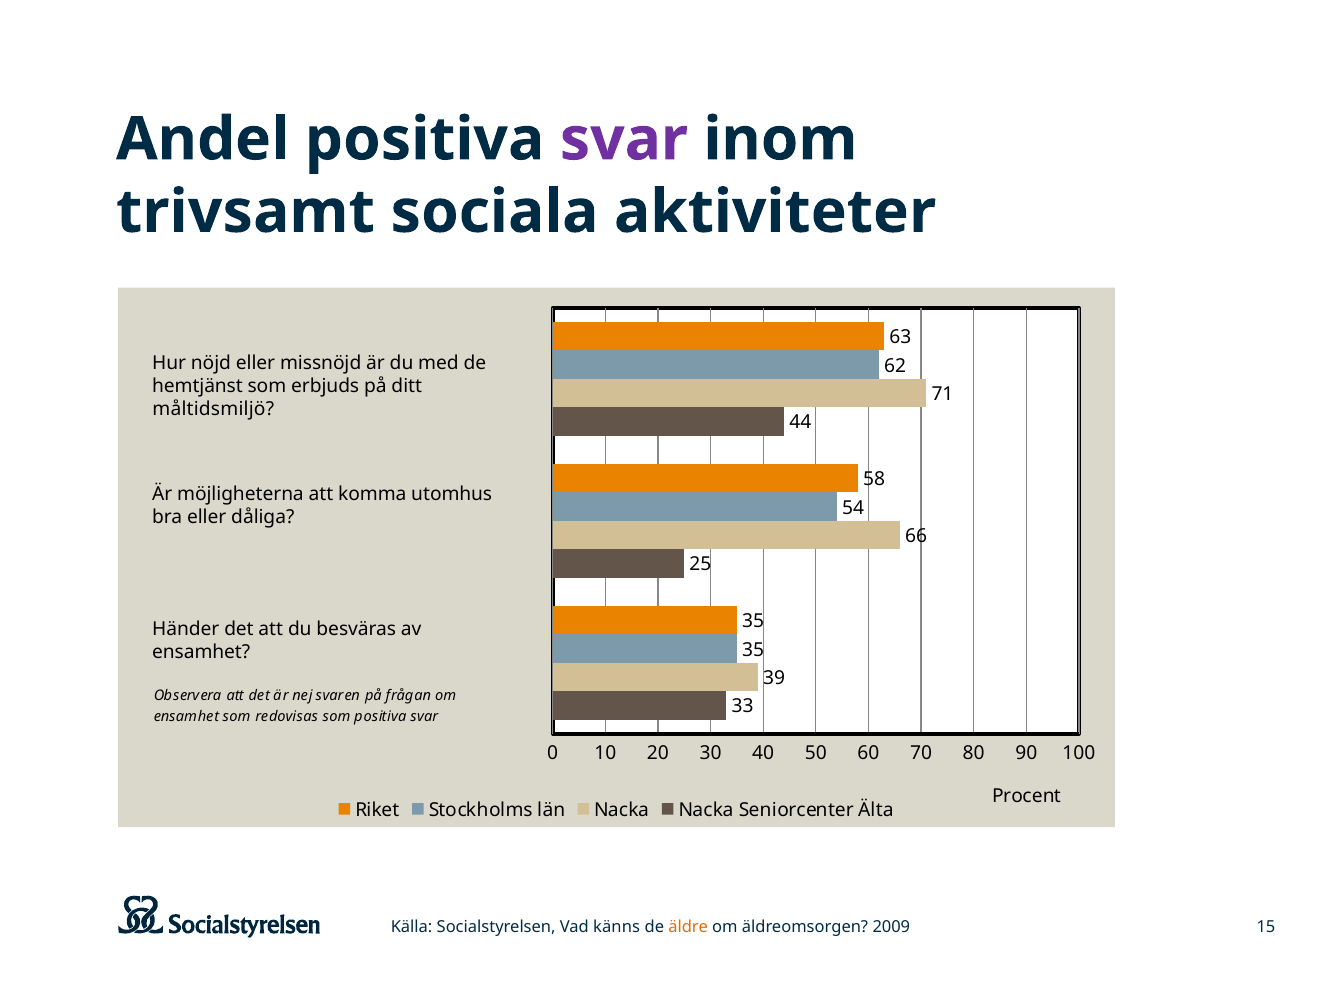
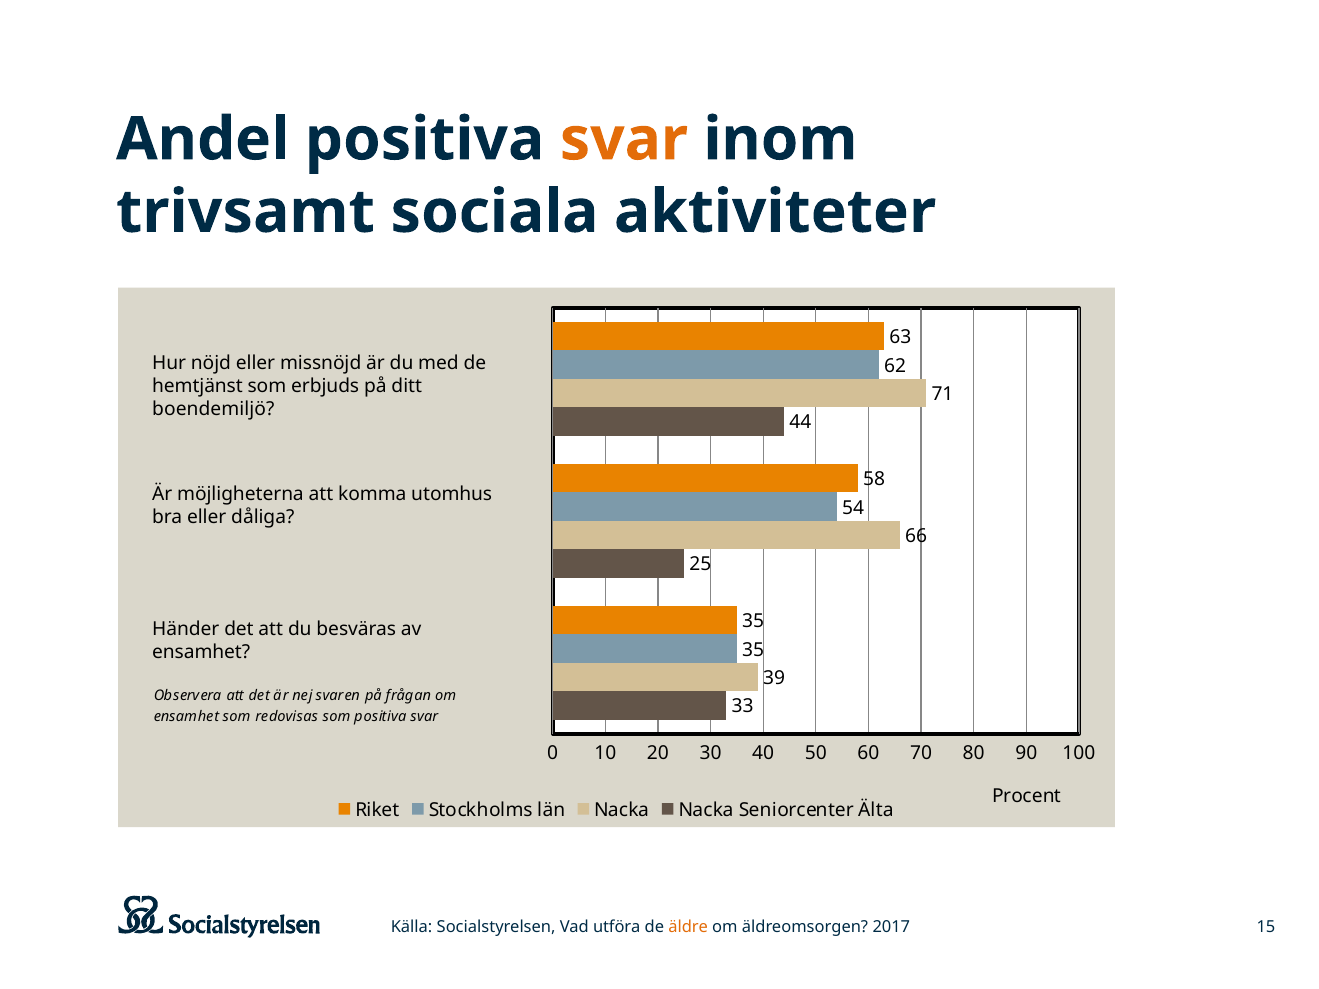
svar at (624, 140) colour: purple -> orange
måltidsmiljö: måltidsmiljö -> boendemiljö
känns: känns -> utföra
2009: 2009 -> 2017
